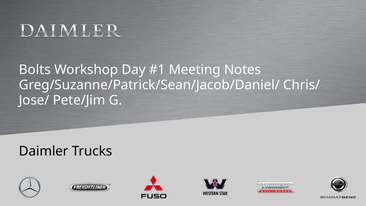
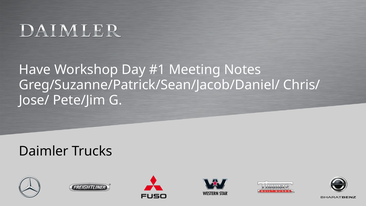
Bolts: Bolts -> Have
